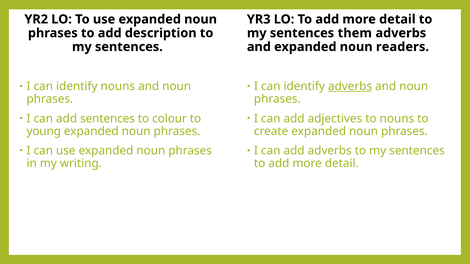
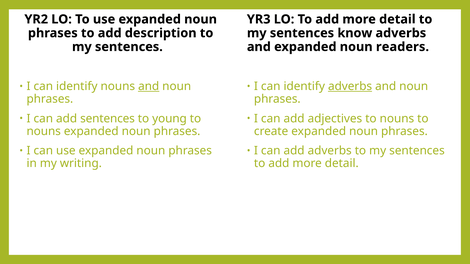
them: them -> know
and at (149, 87) underline: none -> present
colour: colour -> young
young at (44, 131): young -> nouns
